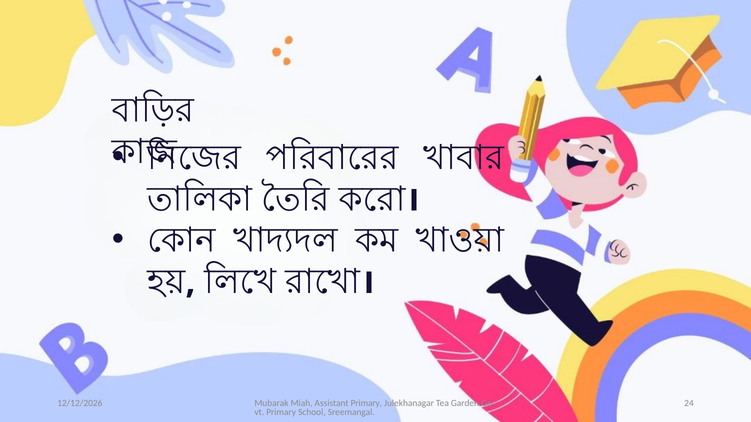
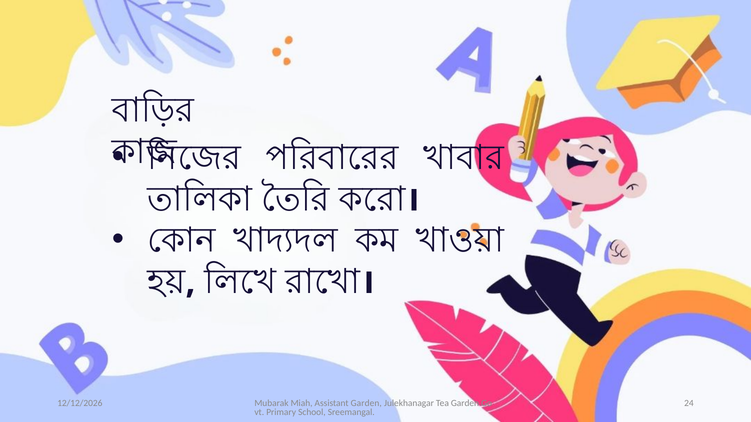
Assistant Primary: Primary -> Garden
